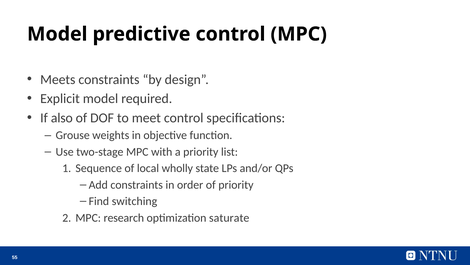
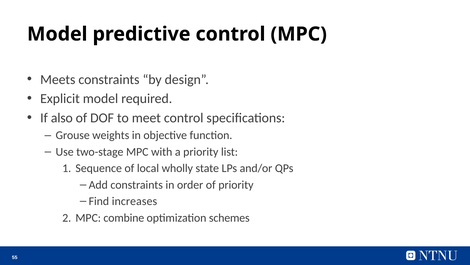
switching: switching -> increases
research: research -> combine
saturate: saturate -> schemes
